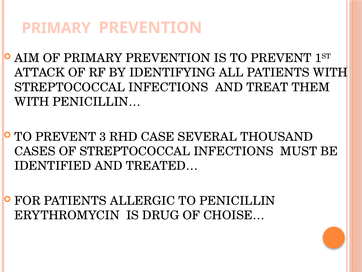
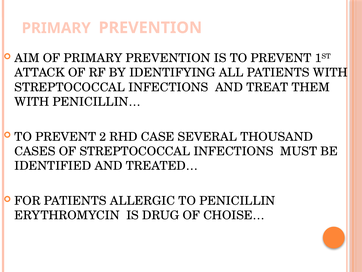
3: 3 -> 2
